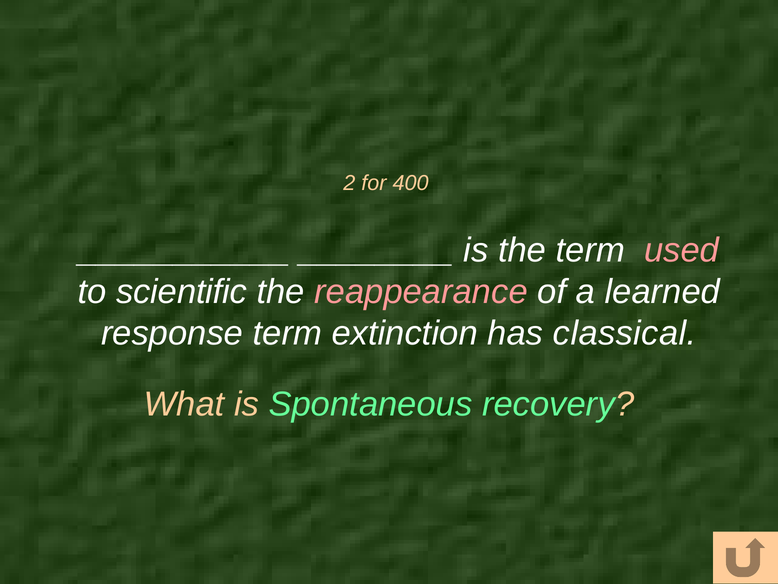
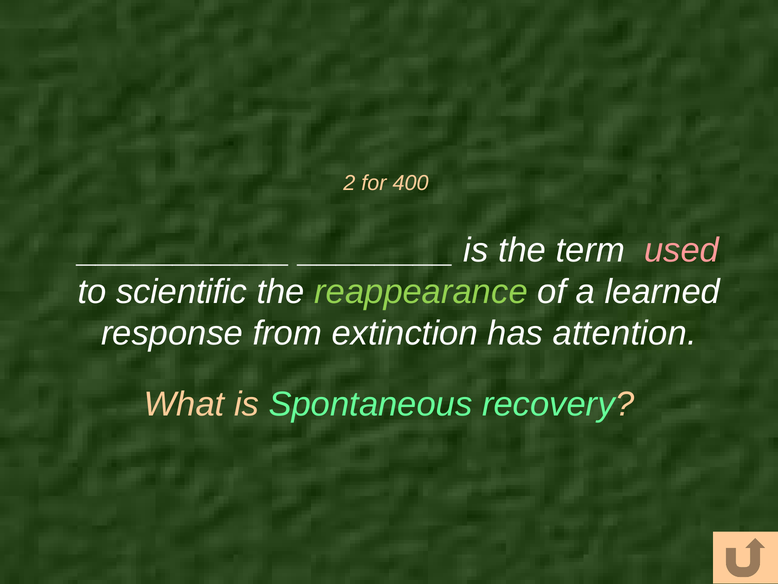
reappearance colour: pink -> light green
response term: term -> from
classical: classical -> attention
